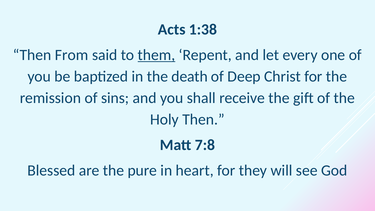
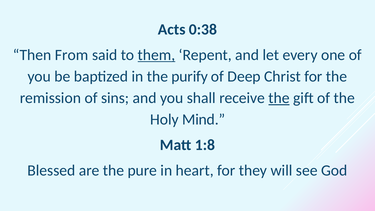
1:38: 1:38 -> 0:38
death: death -> purify
the at (279, 98) underline: none -> present
Holy Then: Then -> Mind
7:8: 7:8 -> 1:8
